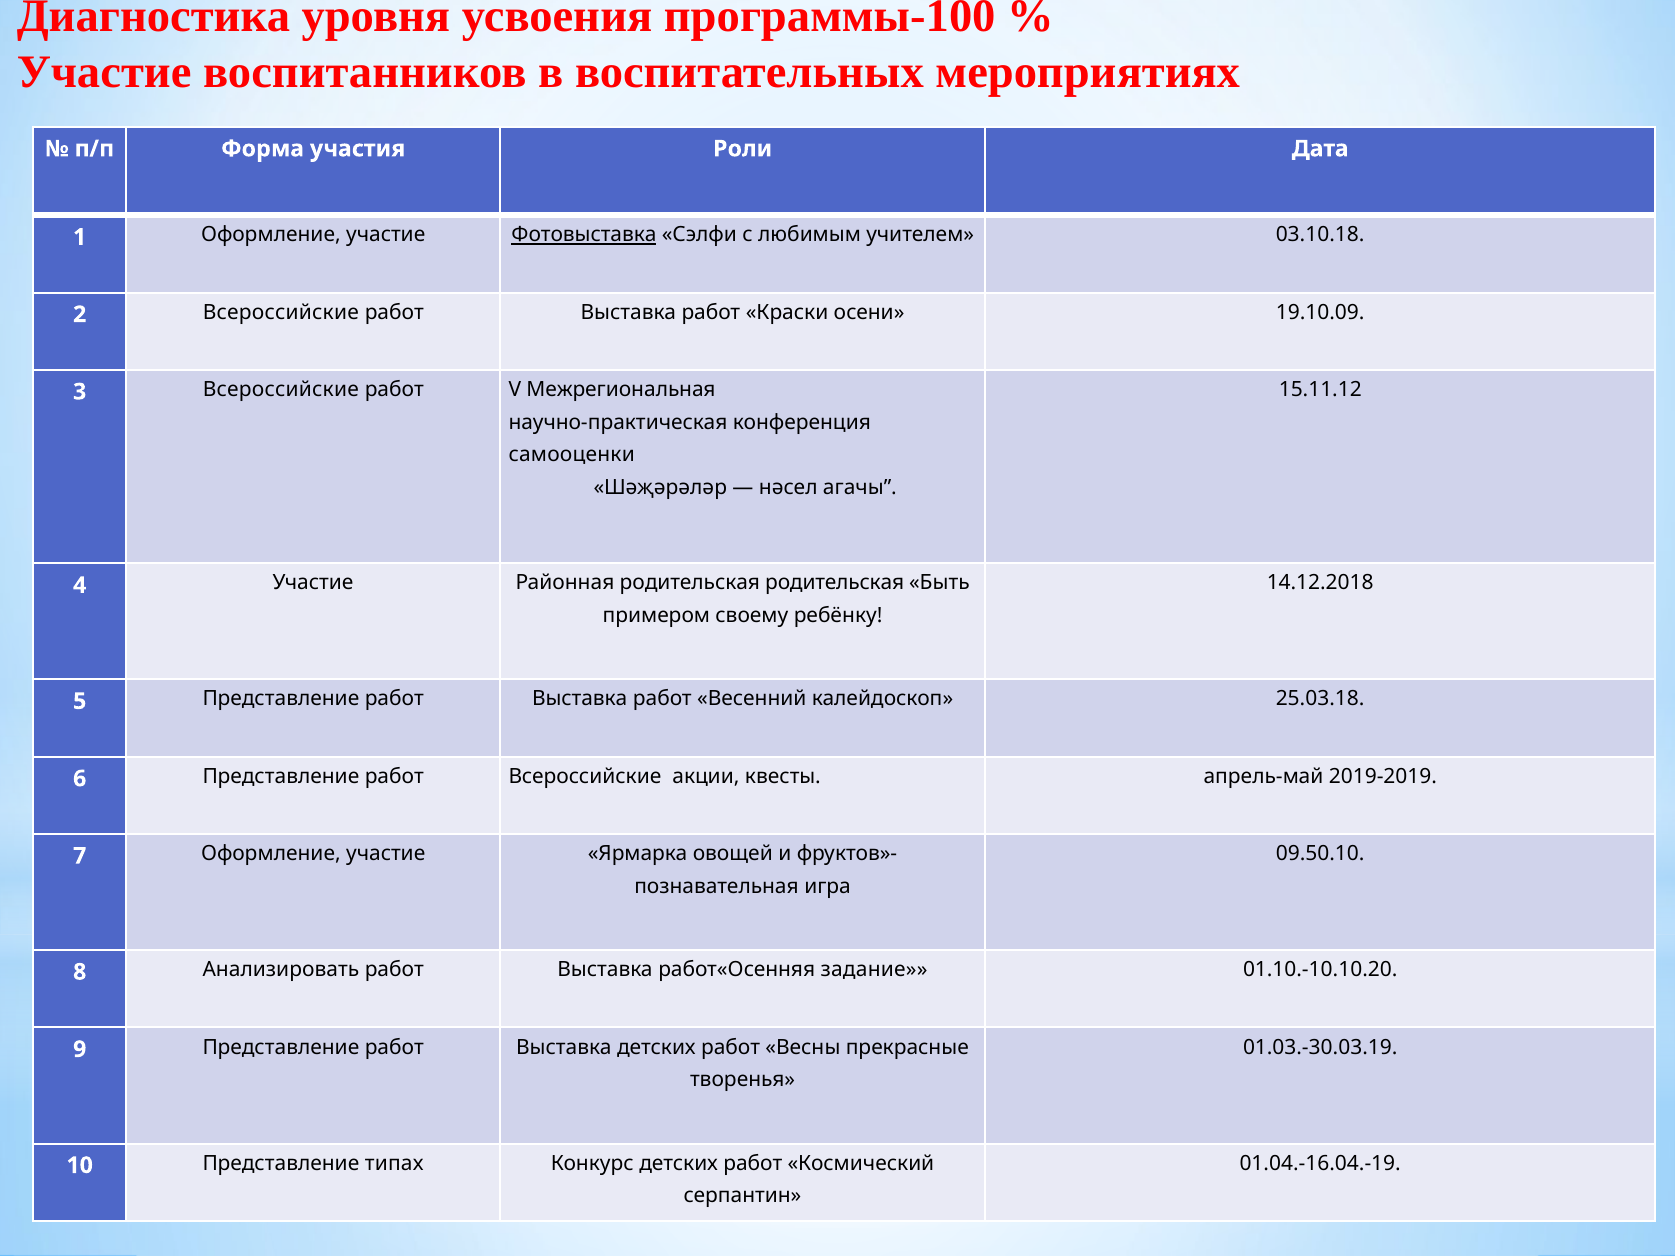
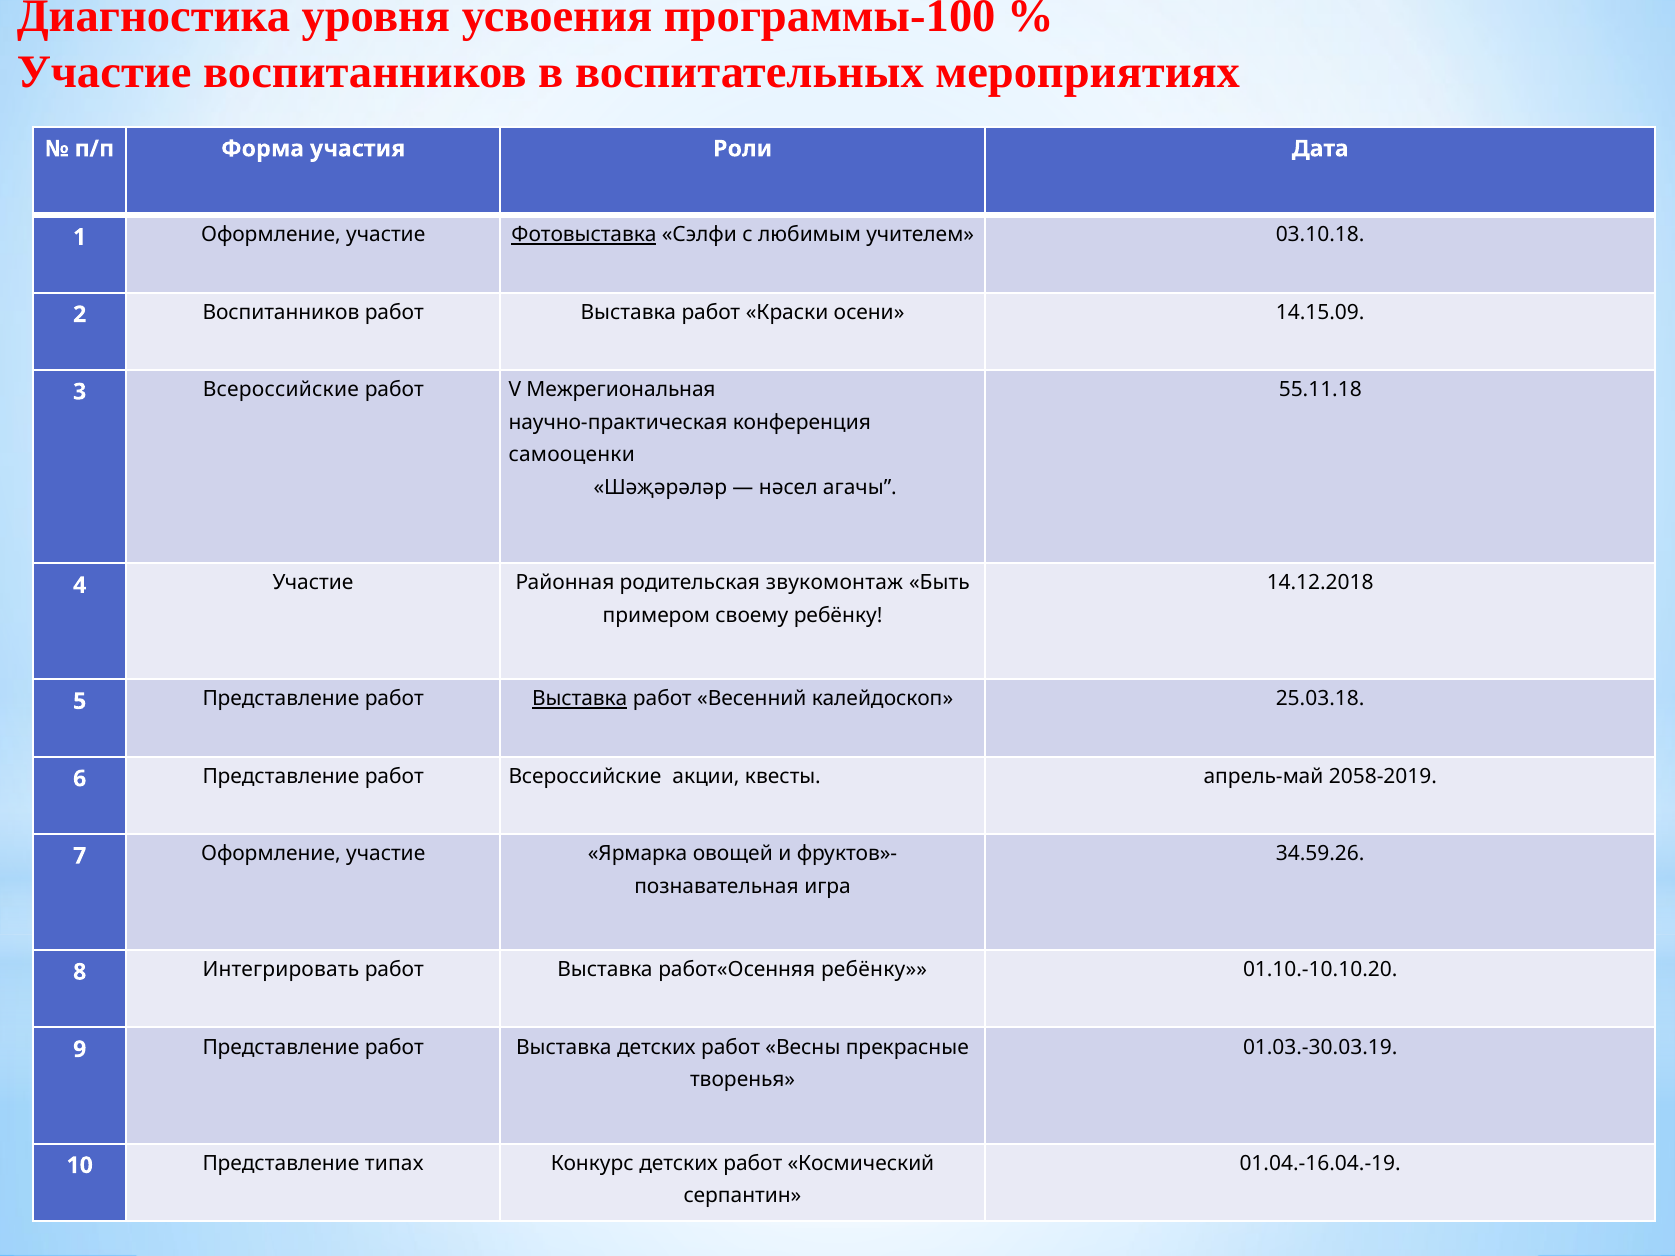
2 Всероссийские: Всероссийские -> Воспитанников
19.10.09: 19.10.09 -> 14.15.09
15.11.12: 15.11.12 -> 55.11.18
родительская родительская: родительская -> звукомонтаж
Выставка at (580, 699) underline: none -> present
2019-2019: 2019-2019 -> 2058-2019
09.50.10: 09.50.10 -> 34.59.26
Анализировать: Анализировать -> Интегрировать
работ«Осенняя задание: задание -> ребёнку
